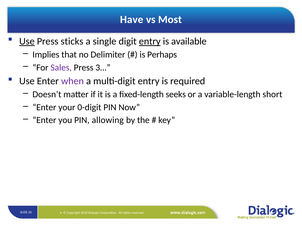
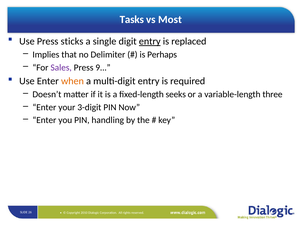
Have: Have -> Tasks
Use at (27, 41) underline: present -> none
available: available -> replaced
3: 3 -> 9
when colour: purple -> orange
short: short -> three
0-digit: 0-digit -> 3-digit
allowing: allowing -> handling
